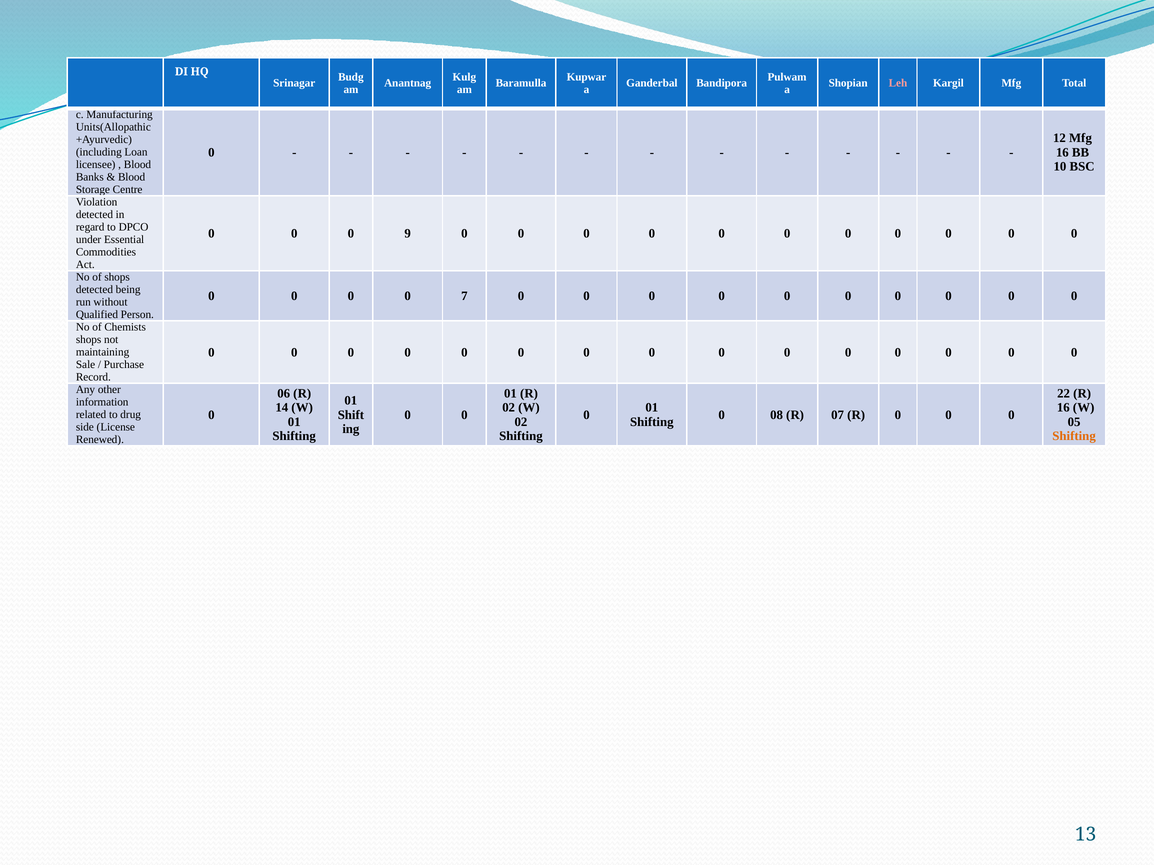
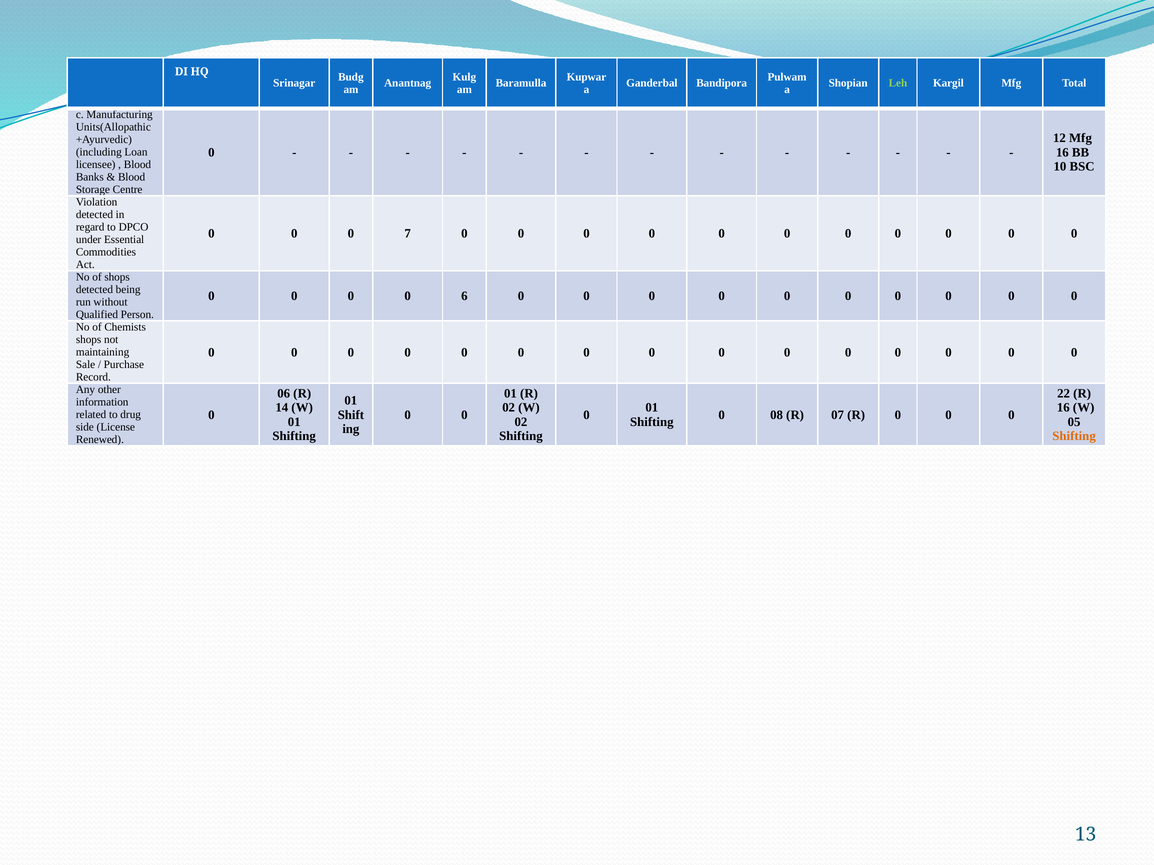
Leh colour: pink -> light green
9: 9 -> 7
7: 7 -> 6
